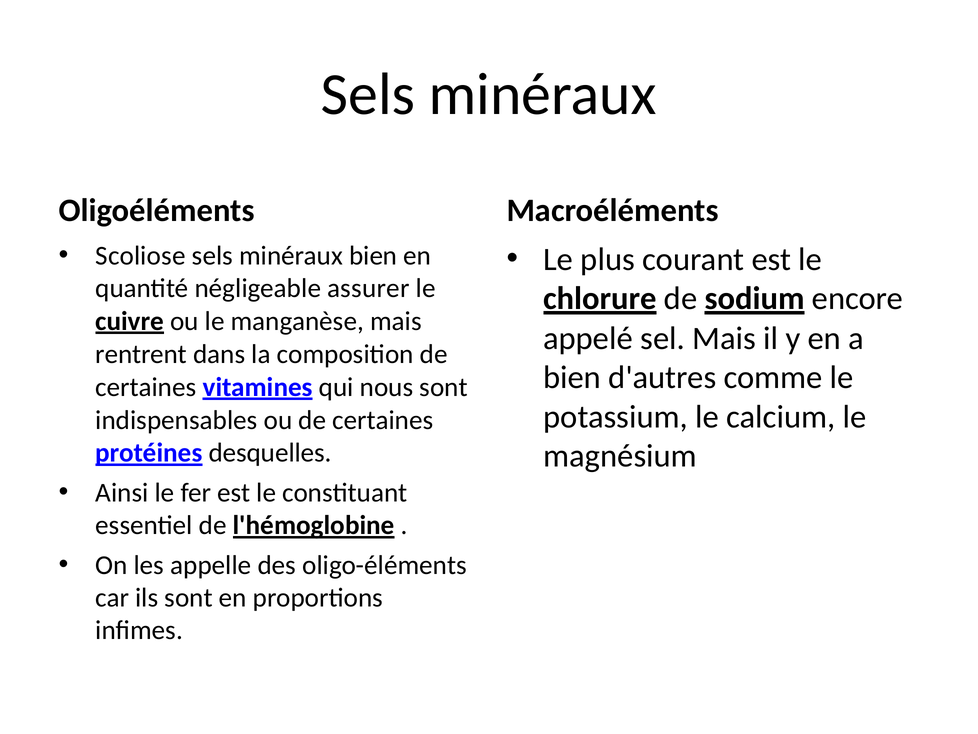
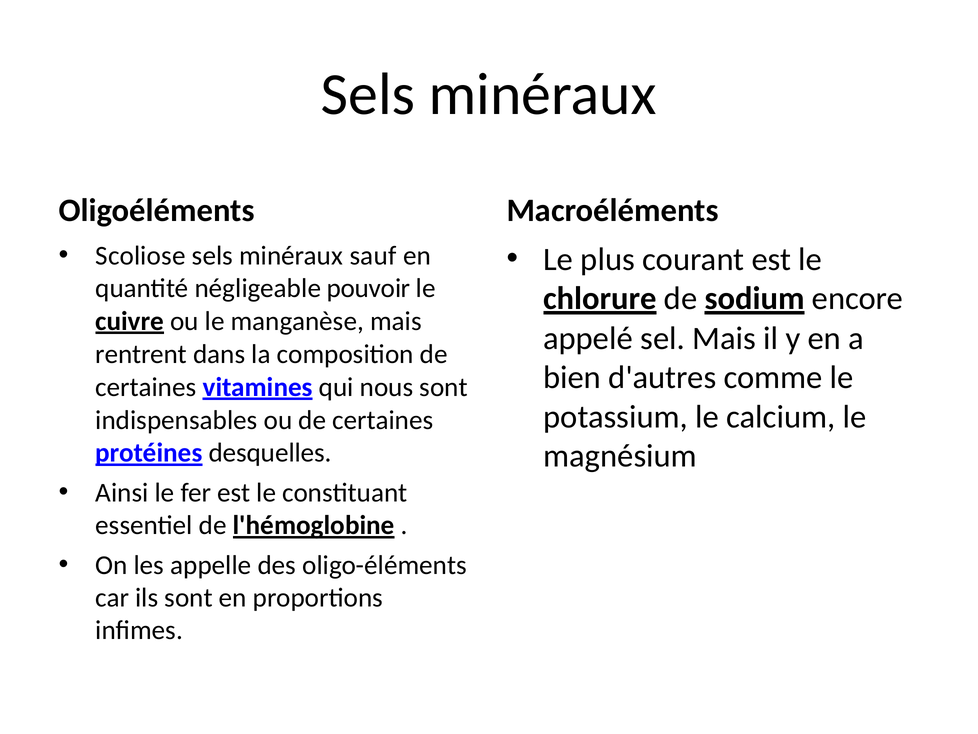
minéraux bien: bien -> sauf
assurer: assurer -> pouvoir
